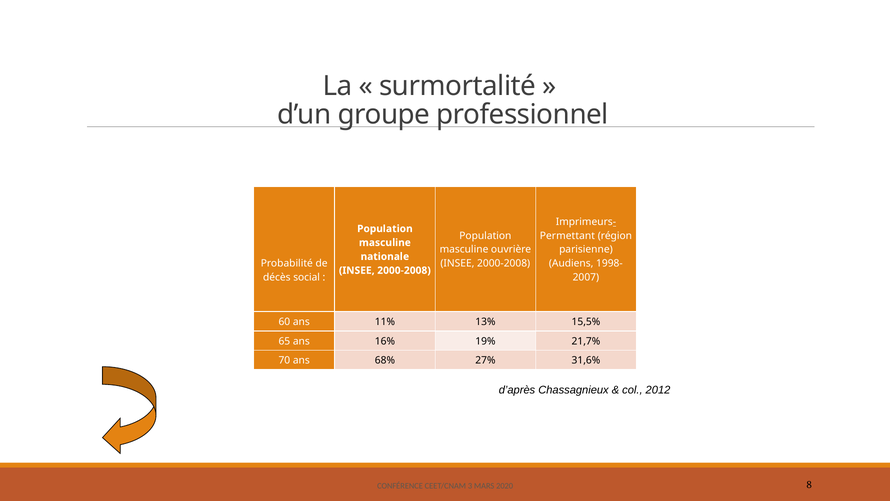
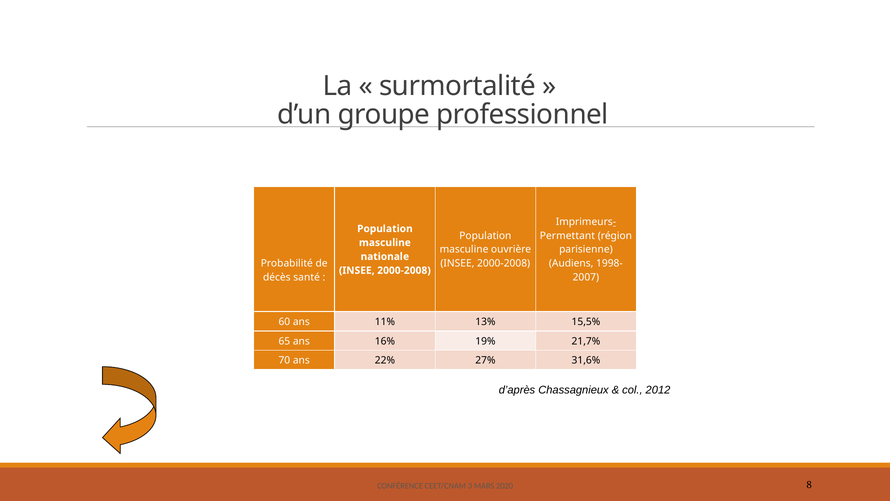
social: social -> santé
68%: 68% -> 22%
